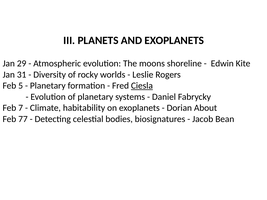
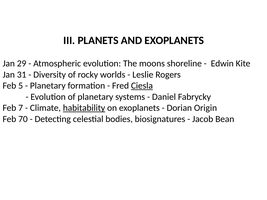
habitability underline: none -> present
About: About -> Origin
77: 77 -> 70
